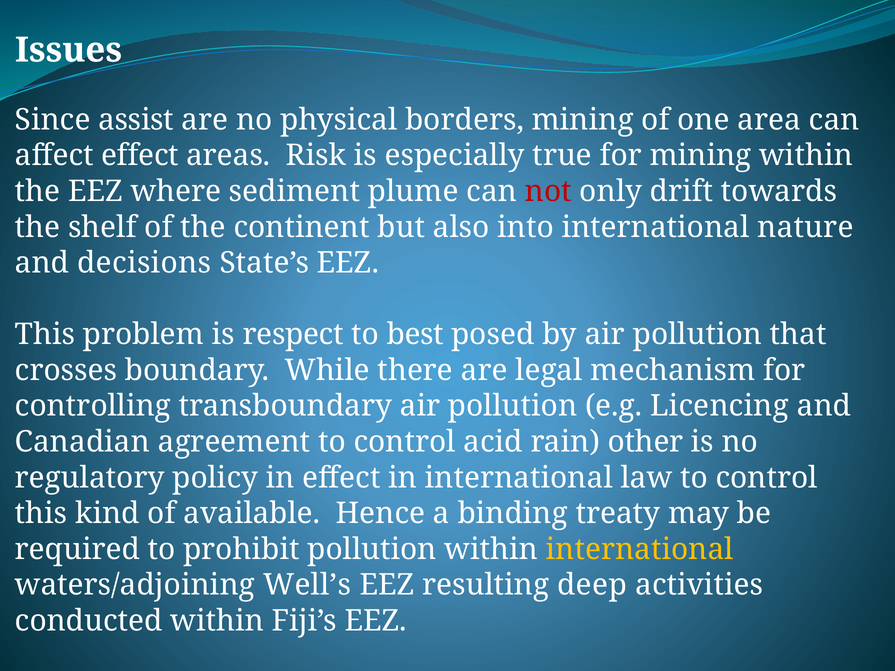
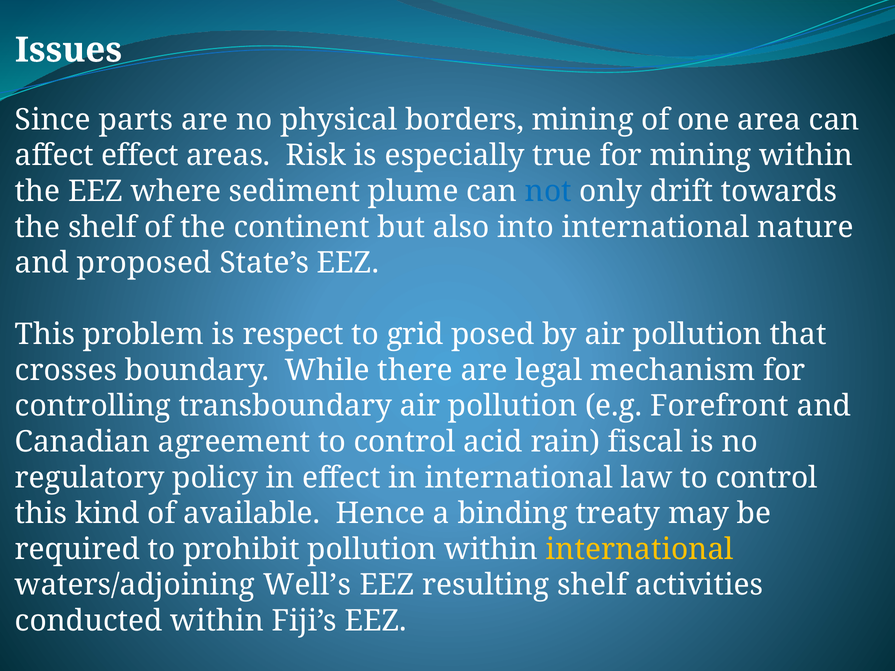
assist: assist -> parts
not colour: red -> blue
decisions: decisions -> proposed
best: best -> grid
Licencing: Licencing -> Forefront
other: other -> fiscal
resulting deep: deep -> shelf
